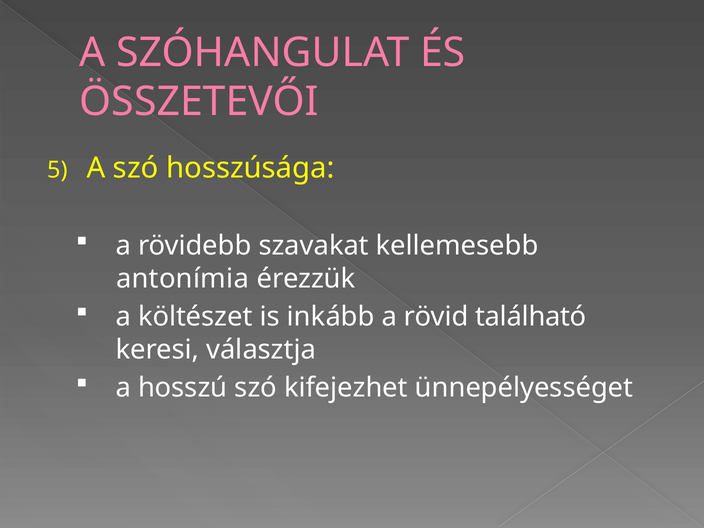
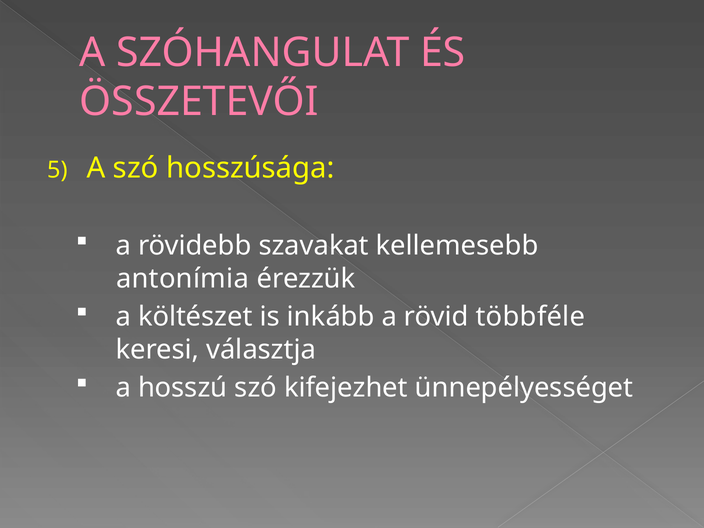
található: található -> többféle
